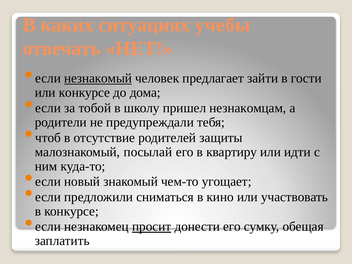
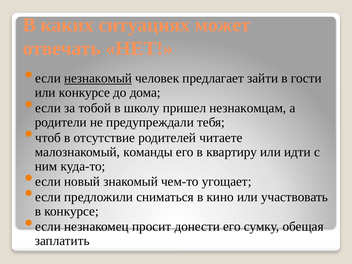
учебы: учебы -> может
защиты: защиты -> читаете
посылай: посылай -> команды
просит underline: present -> none
